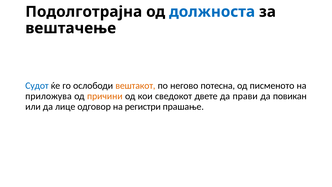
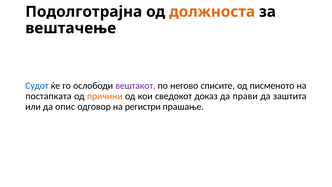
должноста colour: blue -> orange
вештакот colour: orange -> purple
потесна: потесна -> списите
приложува: приложува -> постапката
двете: двете -> доказ
повикан: повикан -> заштита
лице: лице -> опис
